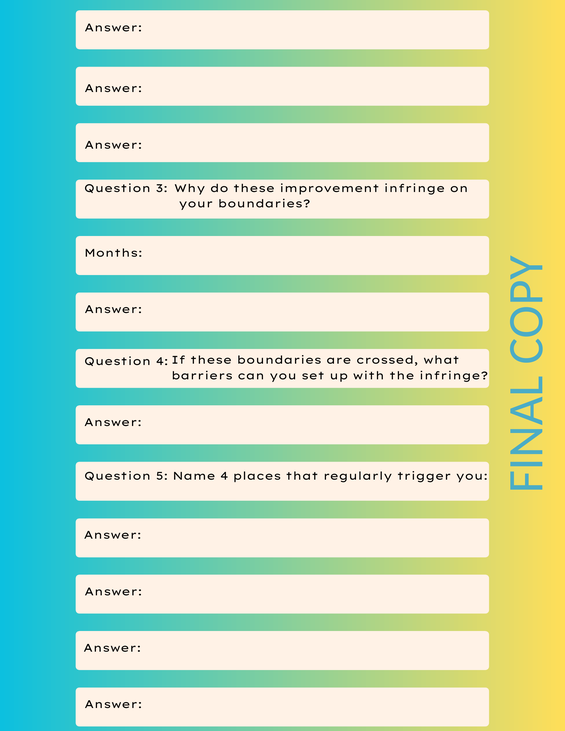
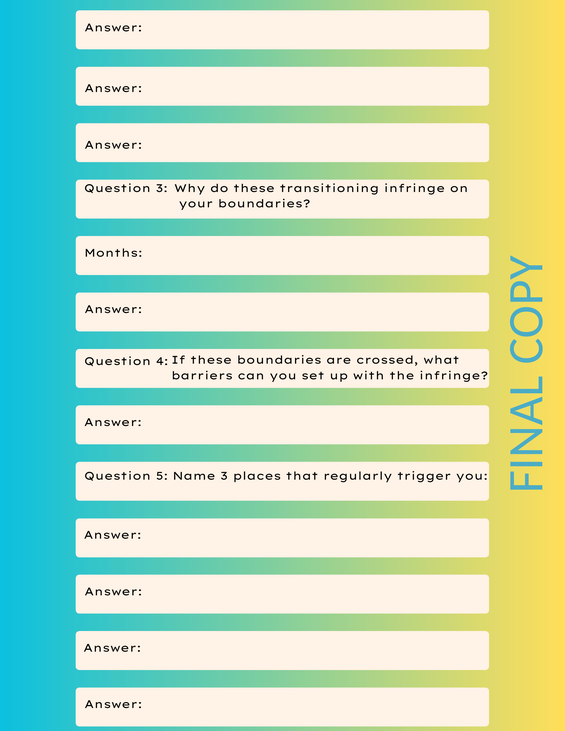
improvement: improvement -> transitioning
Name 4: 4 -> 3
